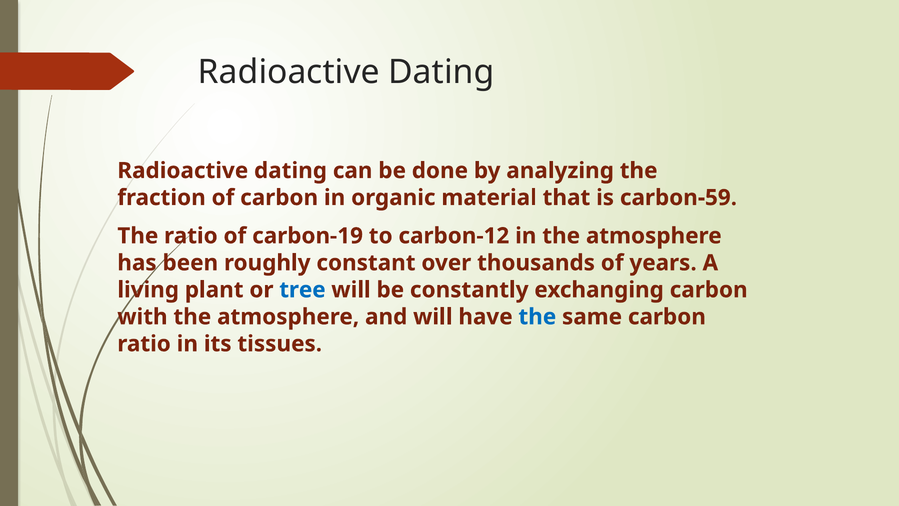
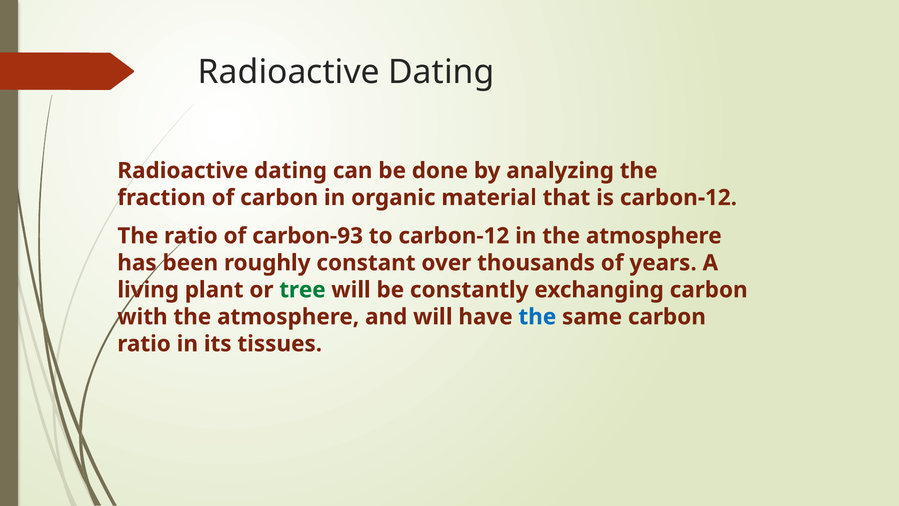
is carbon-59: carbon-59 -> carbon-12
carbon-19: carbon-19 -> carbon-93
tree colour: blue -> green
